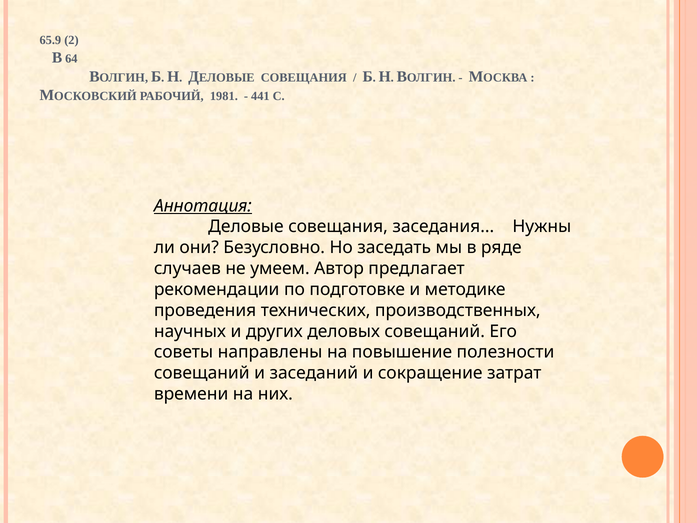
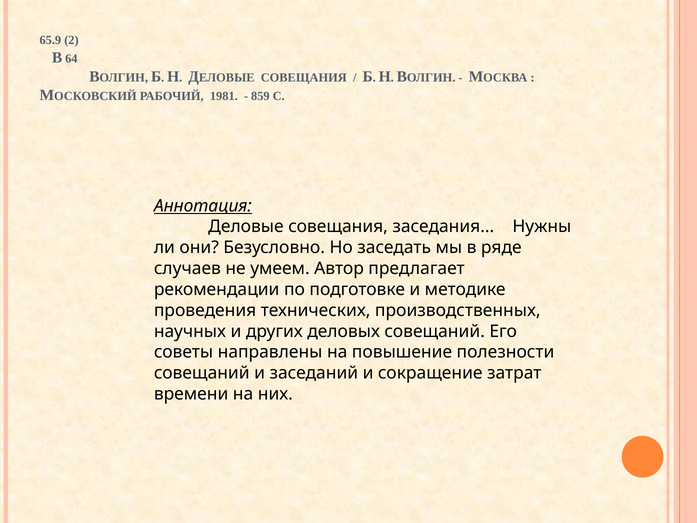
441: 441 -> 859
